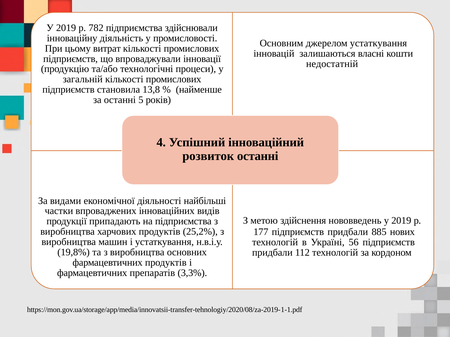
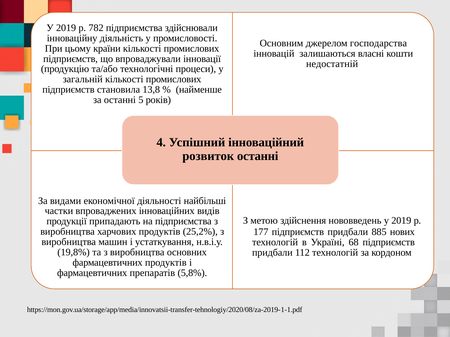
джерелом устаткування: устаткування -> господарства
витрат: витрат -> країни
56: 56 -> 68
3,3%: 3,3% -> 5,8%
